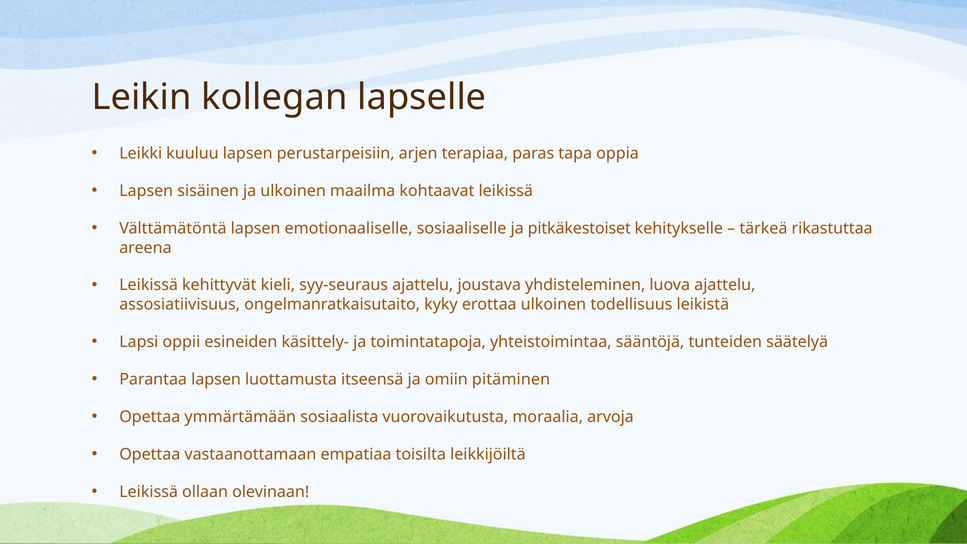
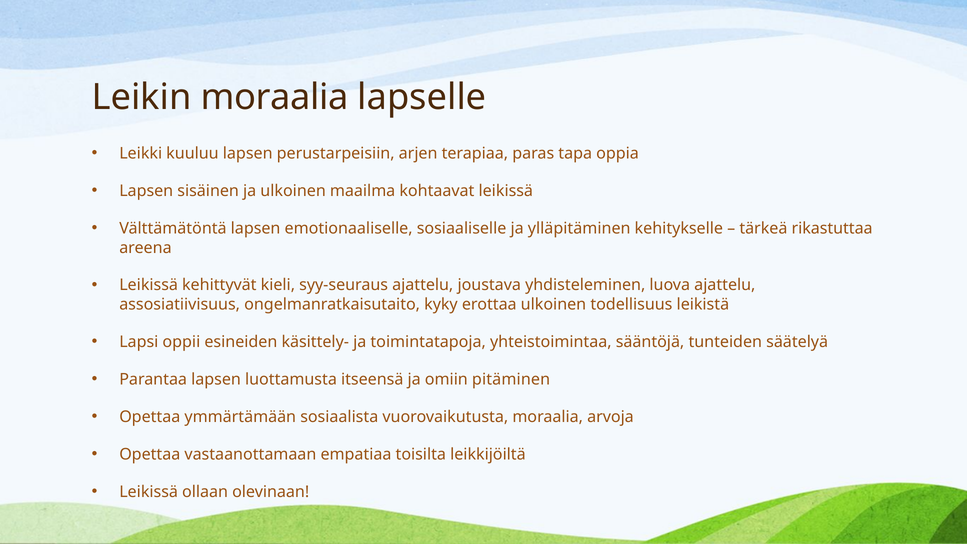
Leikin kollegan: kollegan -> moraalia
pitkäkestoiset: pitkäkestoiset -> ylläpitäminen
